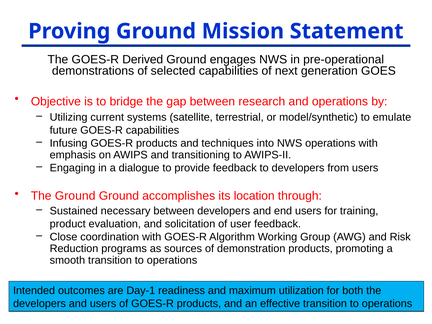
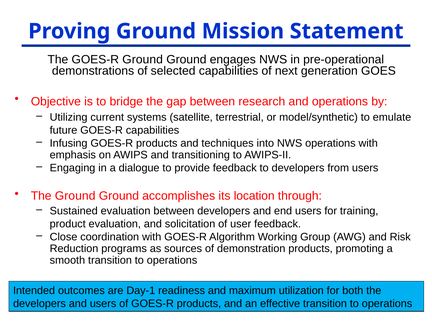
GOES-R Derived: Derived -> Ground
Sustained necessary: necessary -> evaluation
